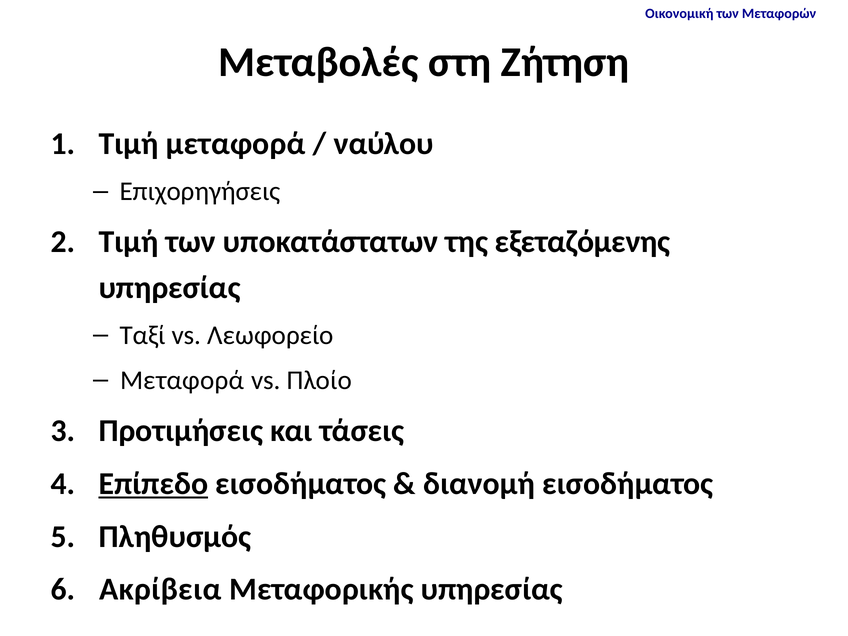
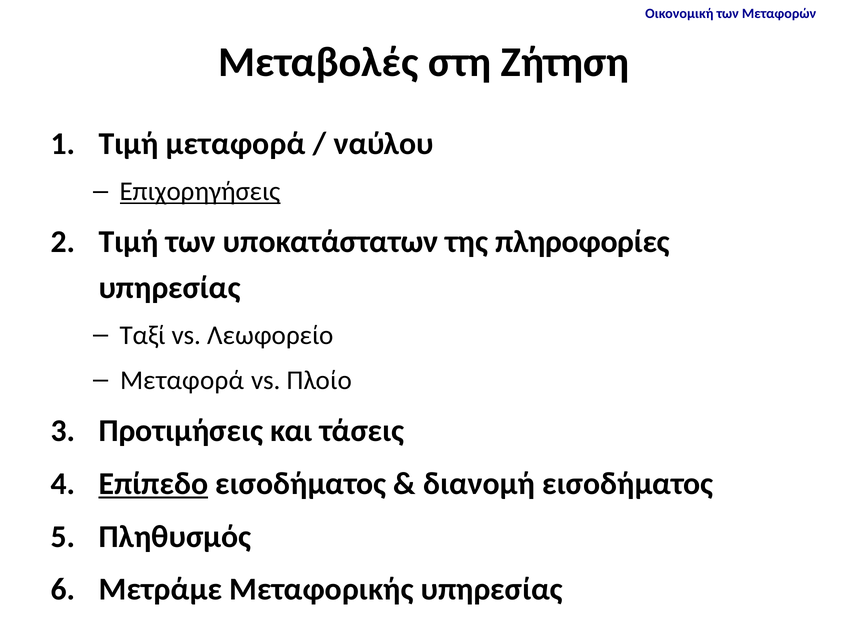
Επιχορηγήσεις underline: none -> present
εξεταζόμενης: εξεταζόμενης -> πληροφορίες
Ακρίβεια: Ακρίβεια -> Μετράμε
